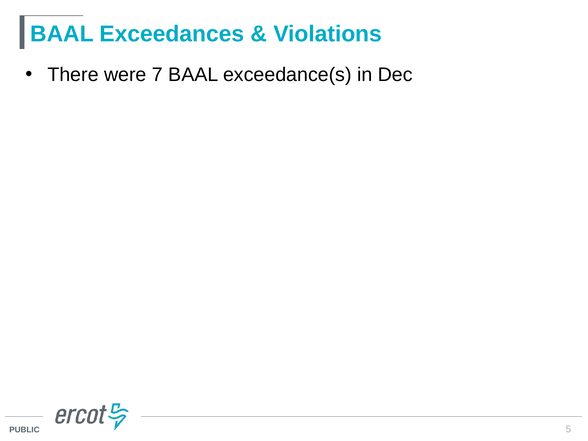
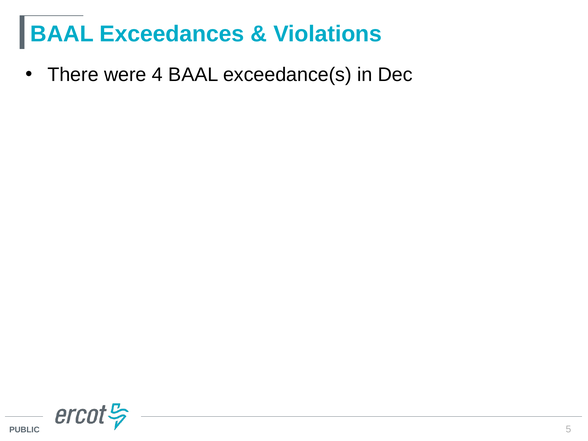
7: 7 -> 4
